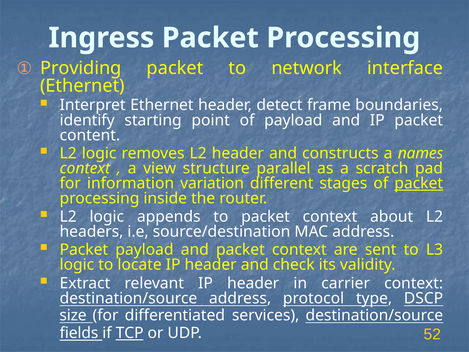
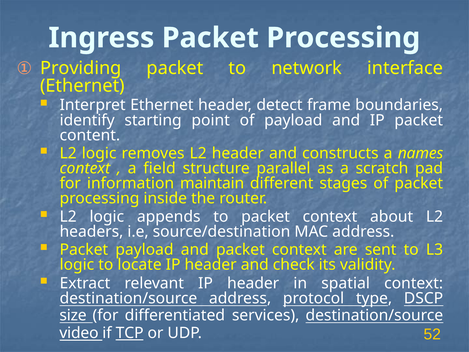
view: view -> field
variation: variation -> maintain
packet at (419, 183) underline: present -> none
carrier: carrier -> spatial
fields: fields -> video
